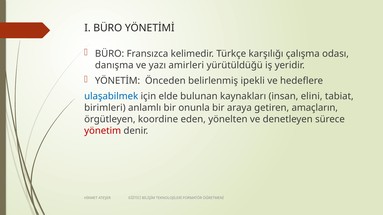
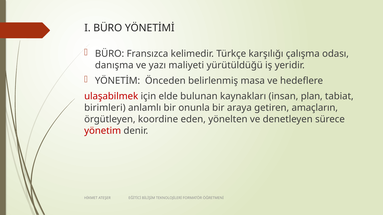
amirleri: amirleri -> maliyeti
ipekli: ipekli -> masa
ulaşabilmek colour: blue -> red
elini: elini -> plan
